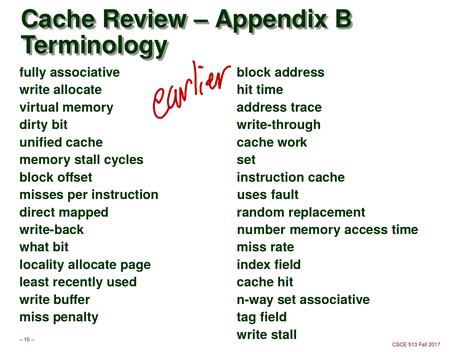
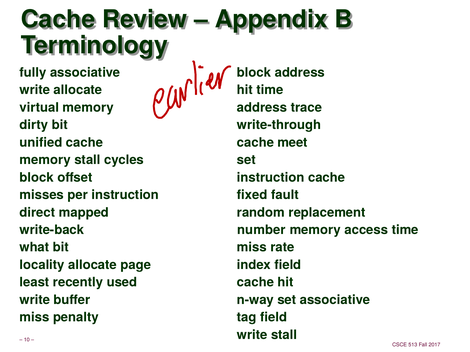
work: work -> meet
uses: uses -> fixed
